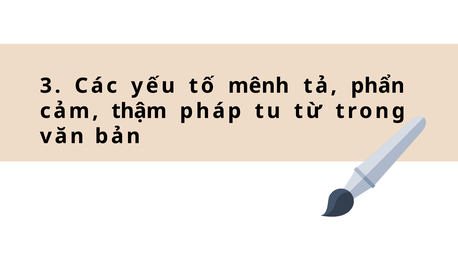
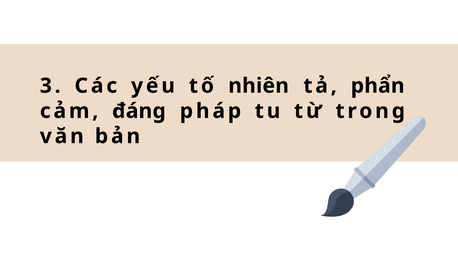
mênh: mênh -> nhiên
thậm: thậm -> đáng
